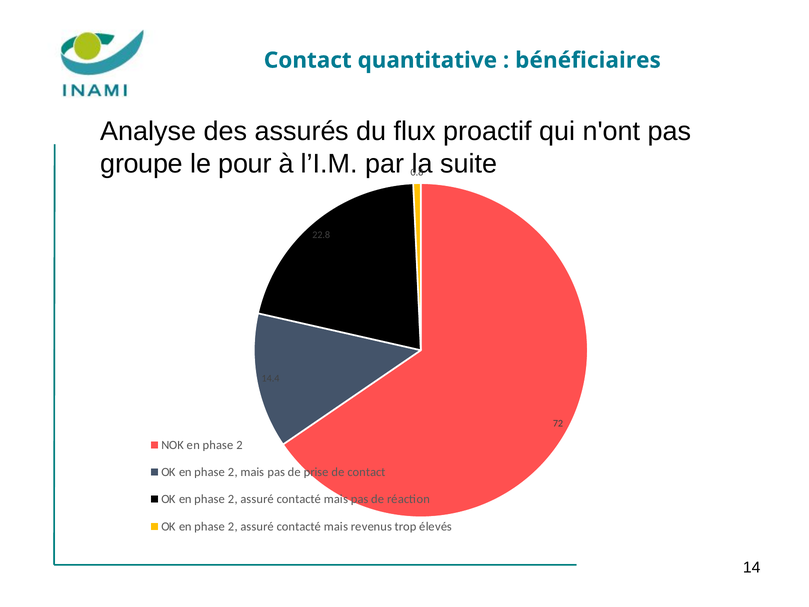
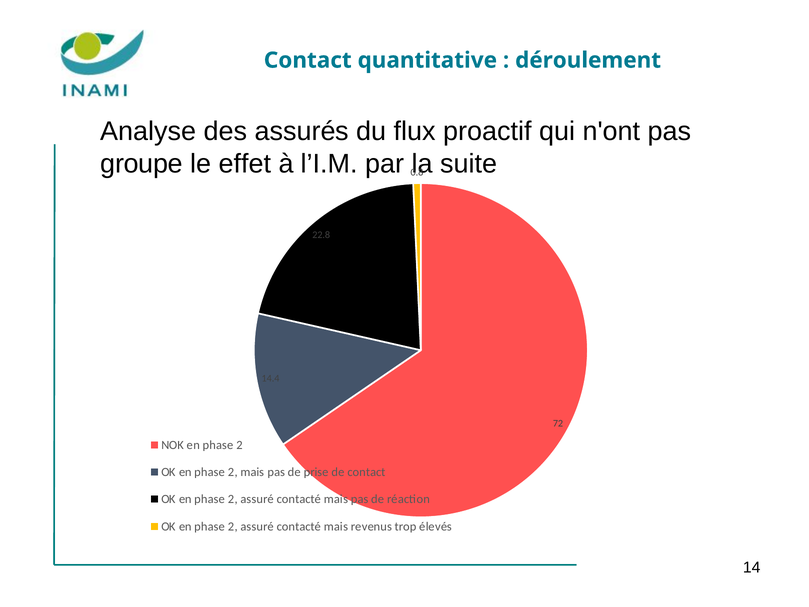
bénéficiaires: bénéficiaires -> déroulement
pour: pour -> effet
